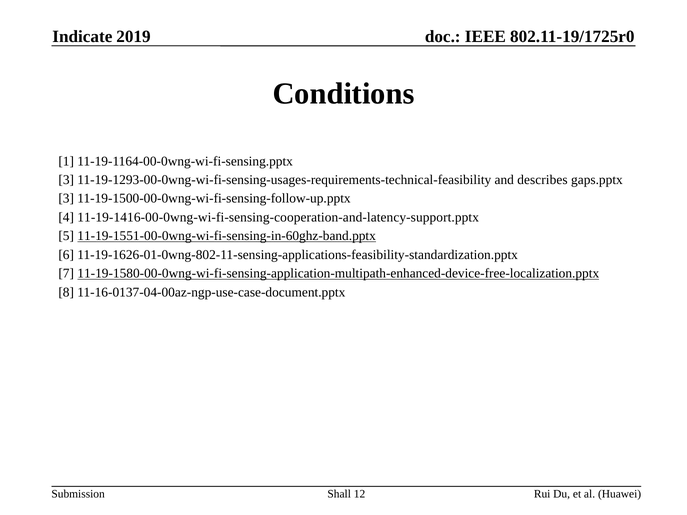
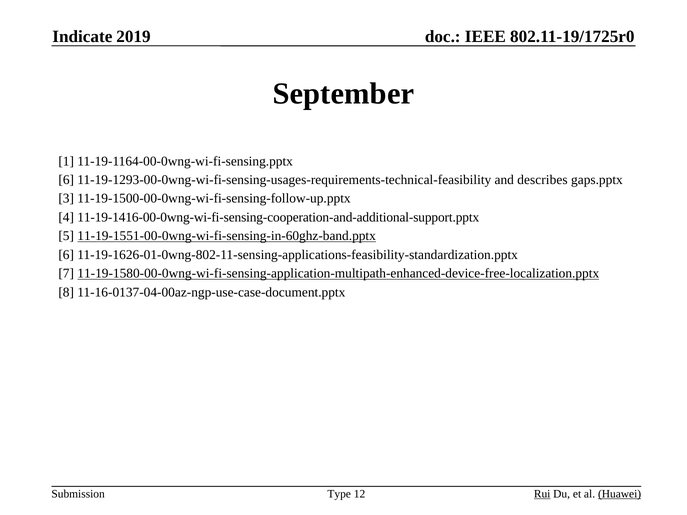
Conditions: Conditions -> September
3 at (66, 180): 3 -> 6
11-19-1416-00-0wng-wi-fi-sensing-cooperation-and-latency-support.pptx: 11-19-1416-00-0wng-wi-fi-sensing-cooperation-and-latency-support.pptx -> 11-19-1416-00-0wng-wi-fi-sensing-cooperation-and-additional-support.pptx
Shall: Shall -> Type
Rui underline: none -> present
Huawei underline: none -> present
